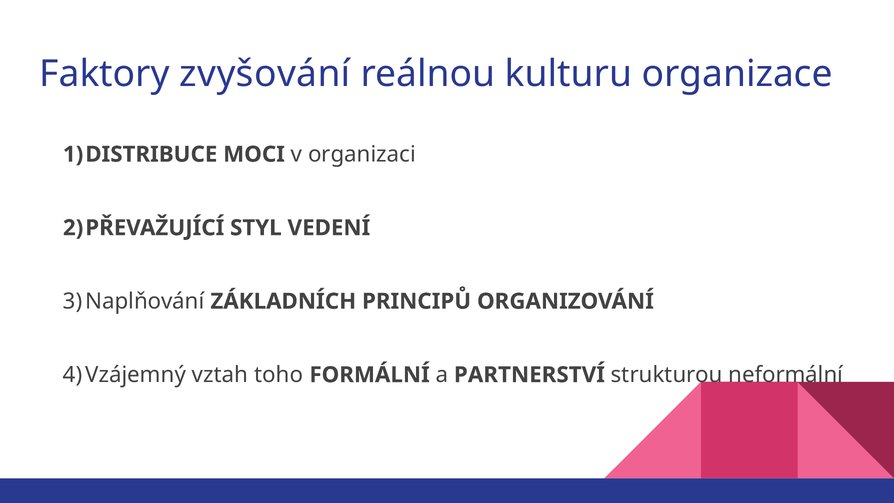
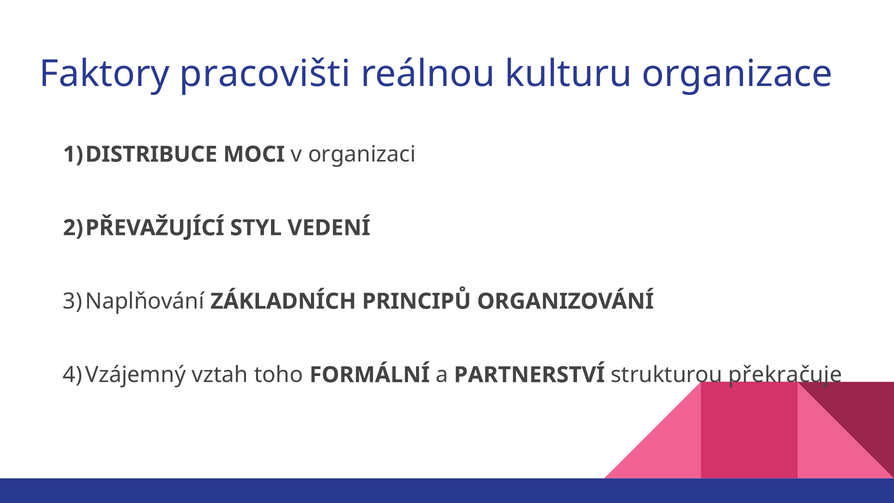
zvyšování: zvyšování -> pracovišti
neformální: neformální -> překračuje
